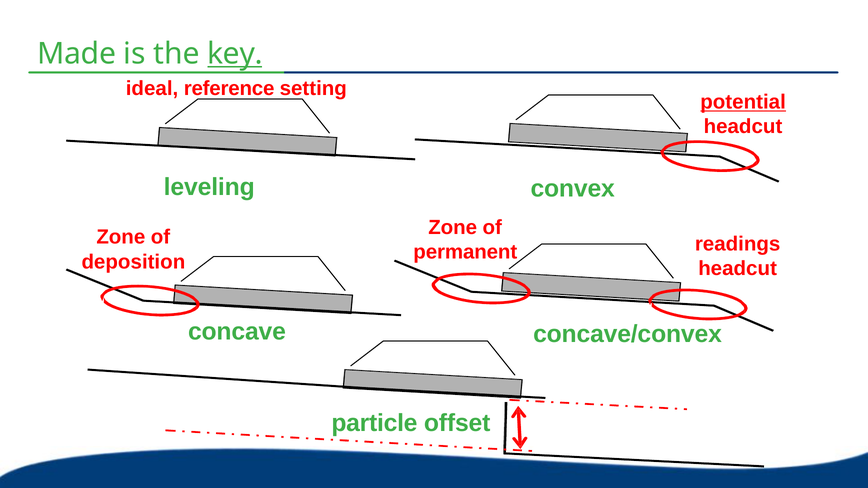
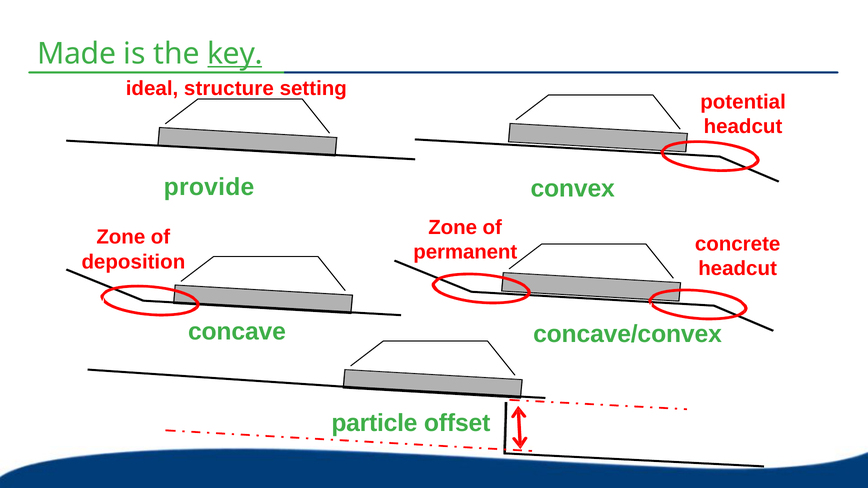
reference: reference -> structure
potential underline: present -> none
leveling: leveling -> provide
readings: readings -> concrete
